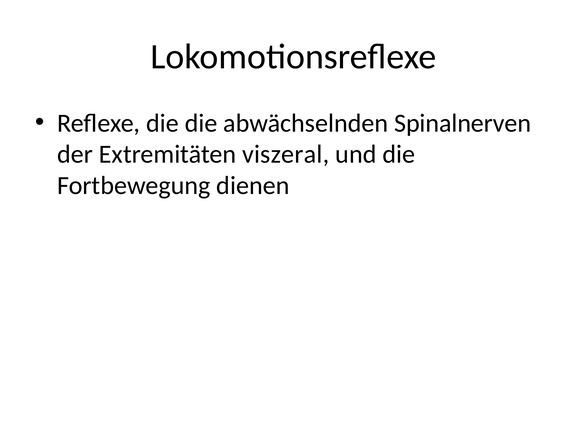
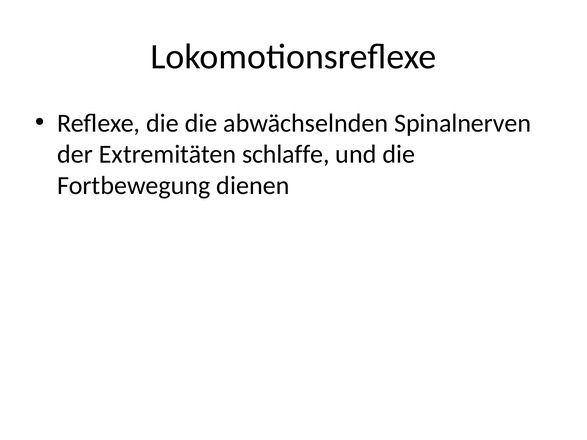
viszeral: viszeral -> schlaffe
